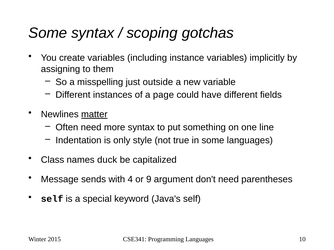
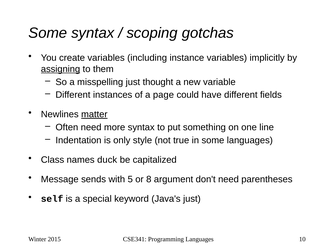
assigning underline: none -> present
outside: outside -> thought
4: 4 -> 5
9: 9 -> 8
Java's self: self -> just
